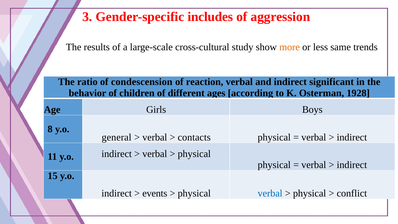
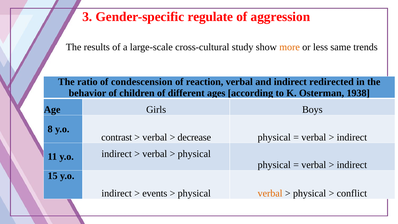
includes: includes -> regulate
significant: significant -> redirected
1928: 1928 -> 1938
general: general -> contrast
contacts: contacts -> decrease
verbal at (270, 193) colour: blue -> orange
